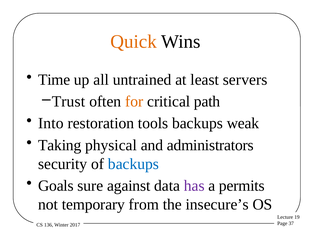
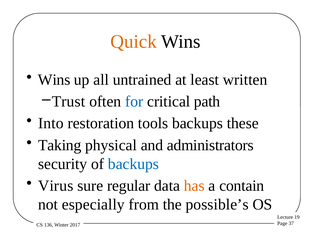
Time at (54, 79): Time -> Wins
servers: servers -> written
for colour: orange -> blue
weak: weak -> these
Goals: Goals -> Virus
against: against -> regular
has colour: purple -> orange
permits: permits -> contain
temporary: temporary -> especially
insecure’s: insecure’s -> possible’s
